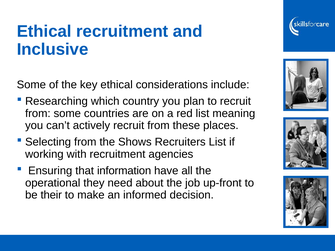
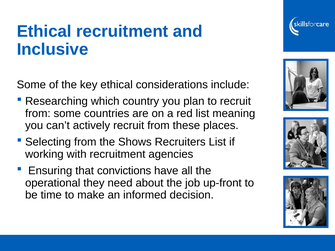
information: information -> convictions
their: their -> time
